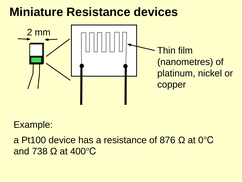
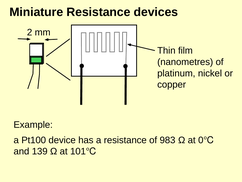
876: 876 -> 983
738: 738 -> 139
400: 400 -> 101
